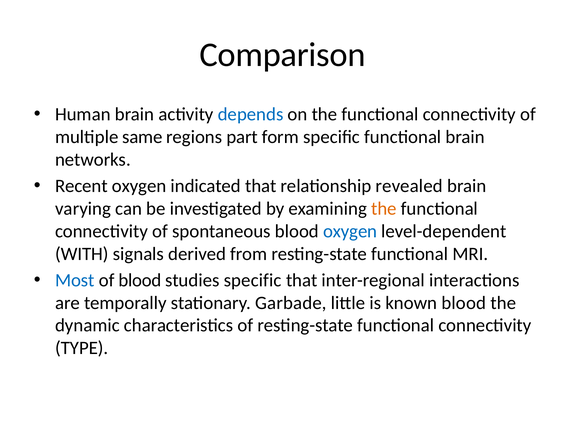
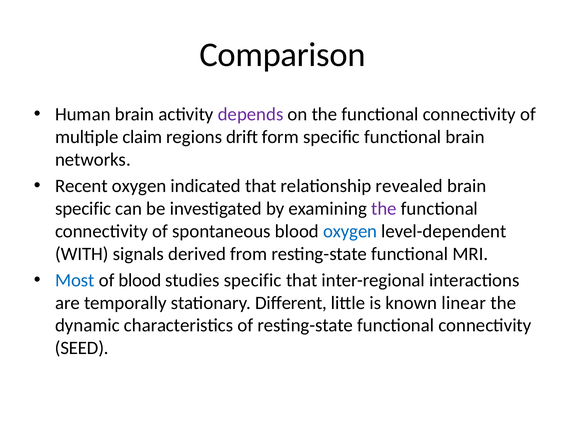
depends colour: blue -> purple
same: same -> claim
part: part -> drift
varying at (83, 208): varying -> specific
the at (384, 208) colour: orange -> purple
Garbade: Garbade -> Different
known blood: blood -> linear
TYPE: TYPE -> SEED
